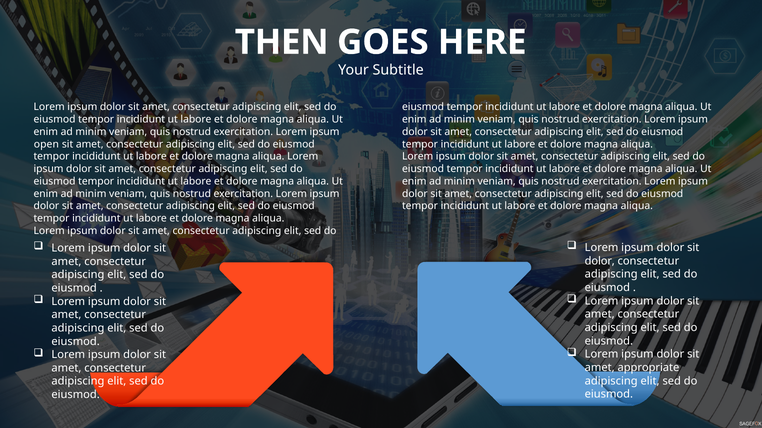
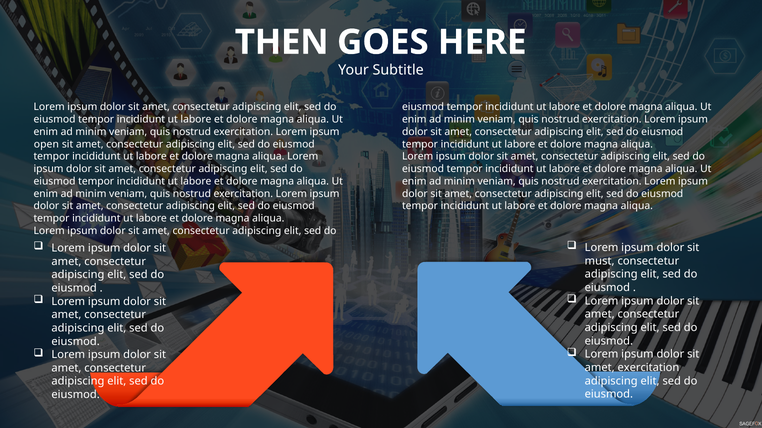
dolor at (600, 261): dolor -> must
amet appropriate: appropriate -> exercitation
